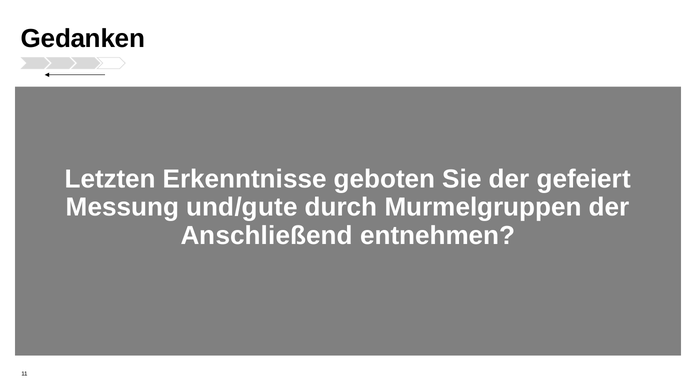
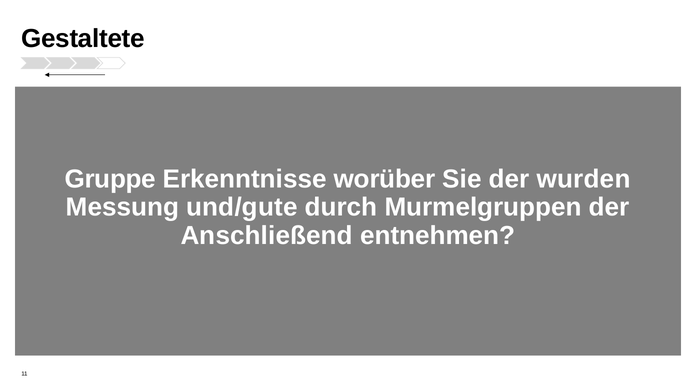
Gedanken: Gedanken -> Gestaltete
Letzten: Letzten -> Gruppe
geboten: geboten -> worüber
gefeiert: gefeiert -> wurden
